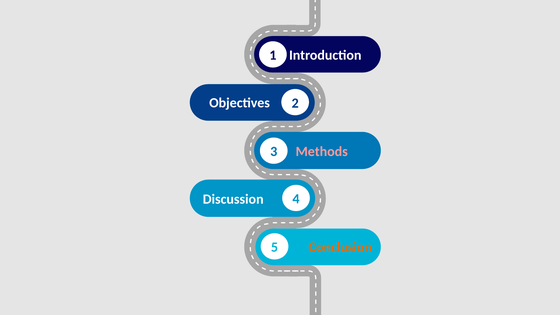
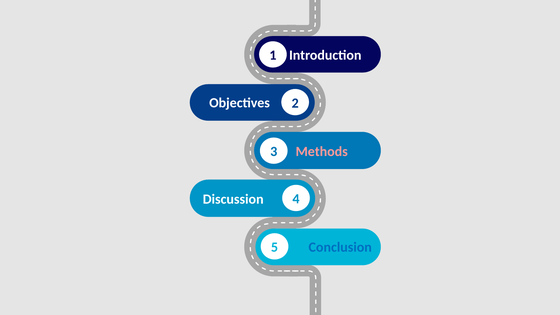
Conclusion colour: orange -> blue
